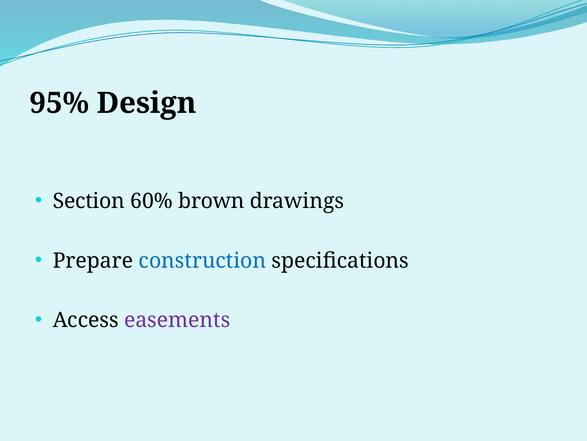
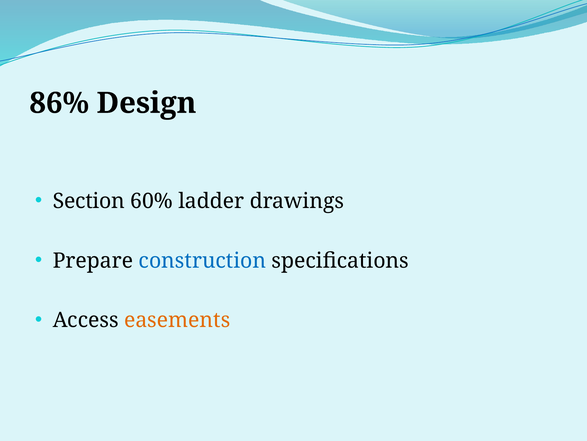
95%: 95% -> 86%
brown: brown -> ladder
easements colour: purple -> orange
